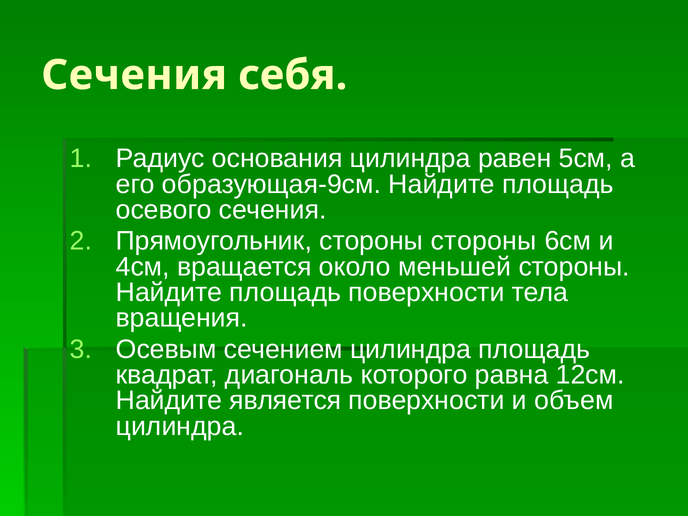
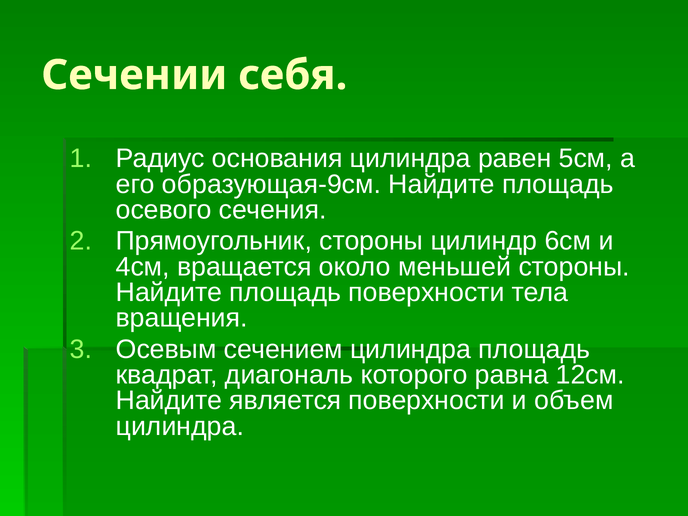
Сечения at (134, 75): Сечения -> Сечении
стороны стороны: стороны -> цилиндр
